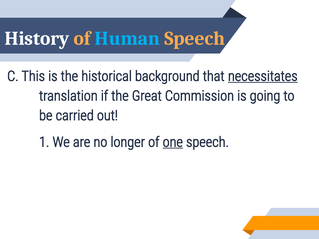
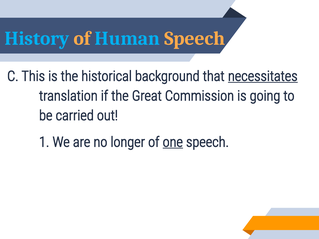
History colour: white -> light blue
